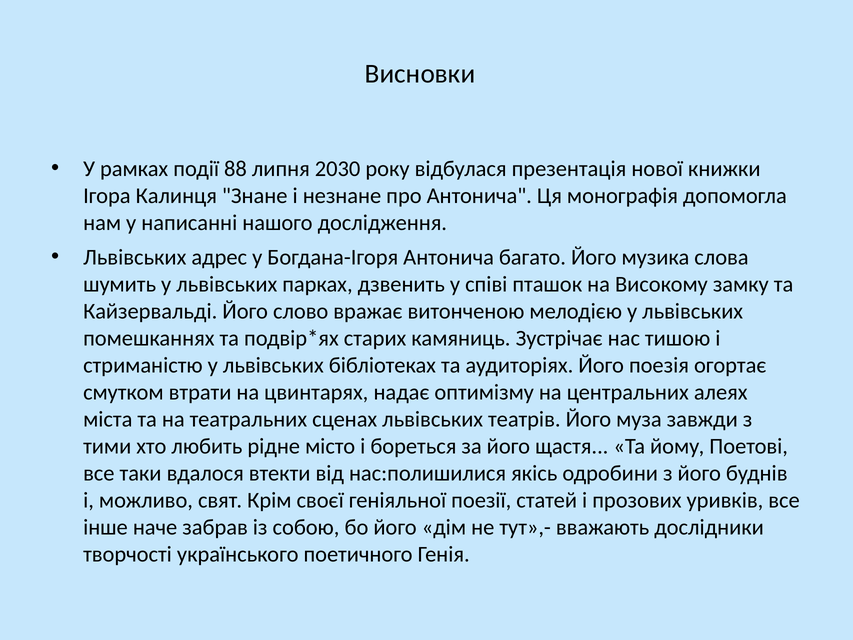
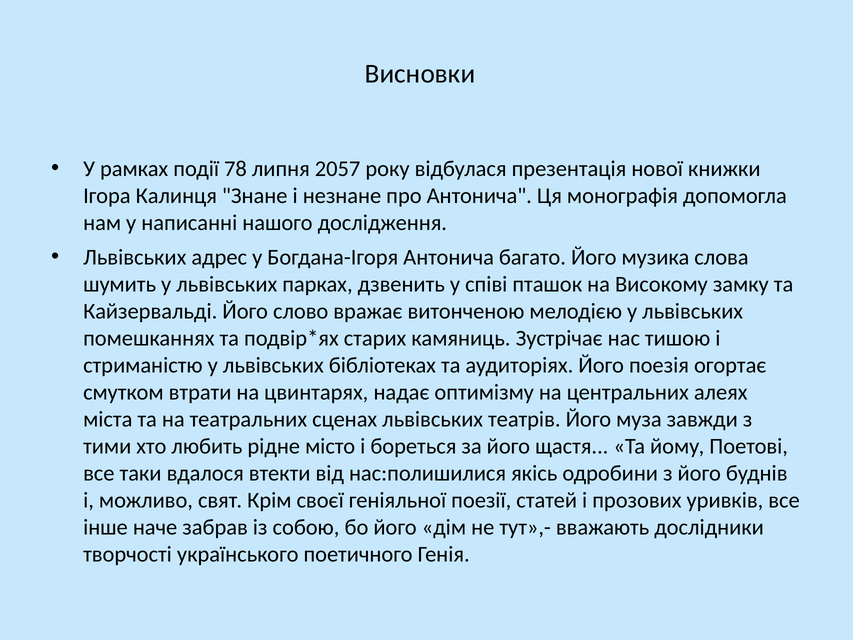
88: 88 -> 78
2030: 2030 -> 2057
